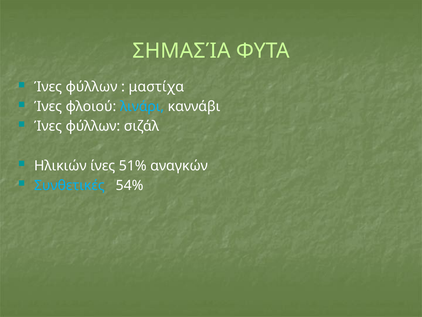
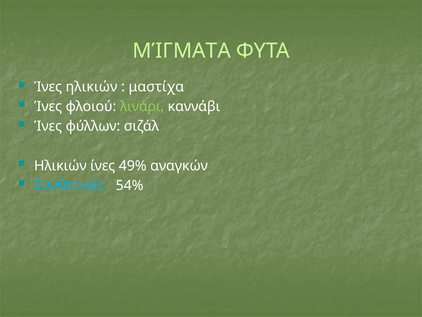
ΣΗΜΑΣΊΑ: ΣΗΜΑΣΊΑ -> ΜΊΓΜΑΤΑ
φύλλων at (92, 87): φύλλων -> ηλικιών
λινάρι colour: light blue -> light green
51%: 51% -> 49%
